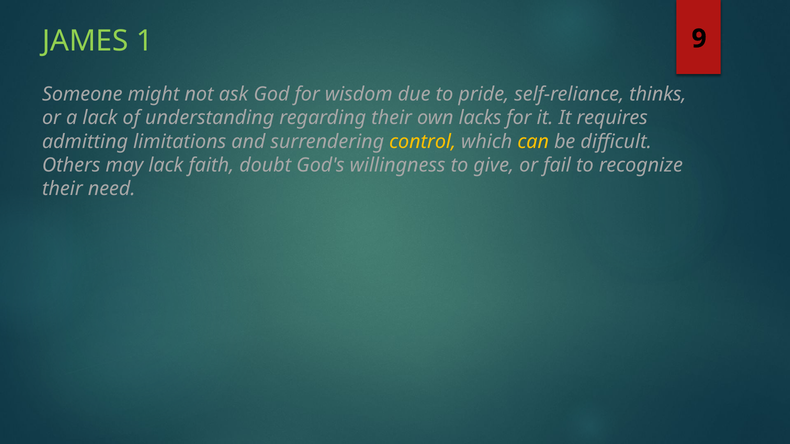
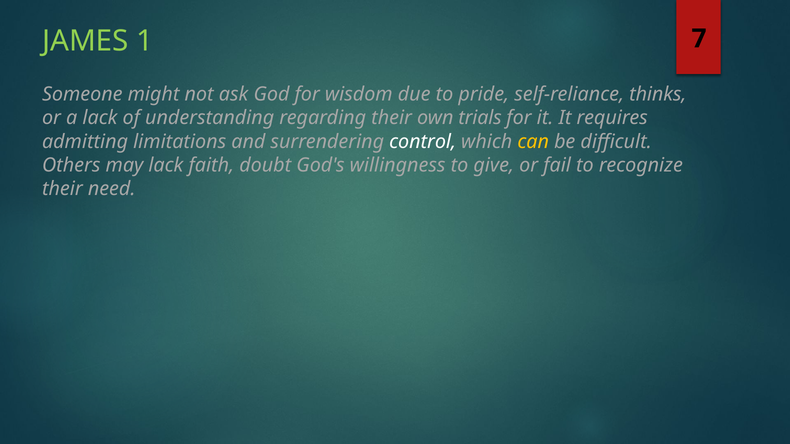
9: 9 -> 7
lacks: lacks -> trials
control colour: yellow -> white
